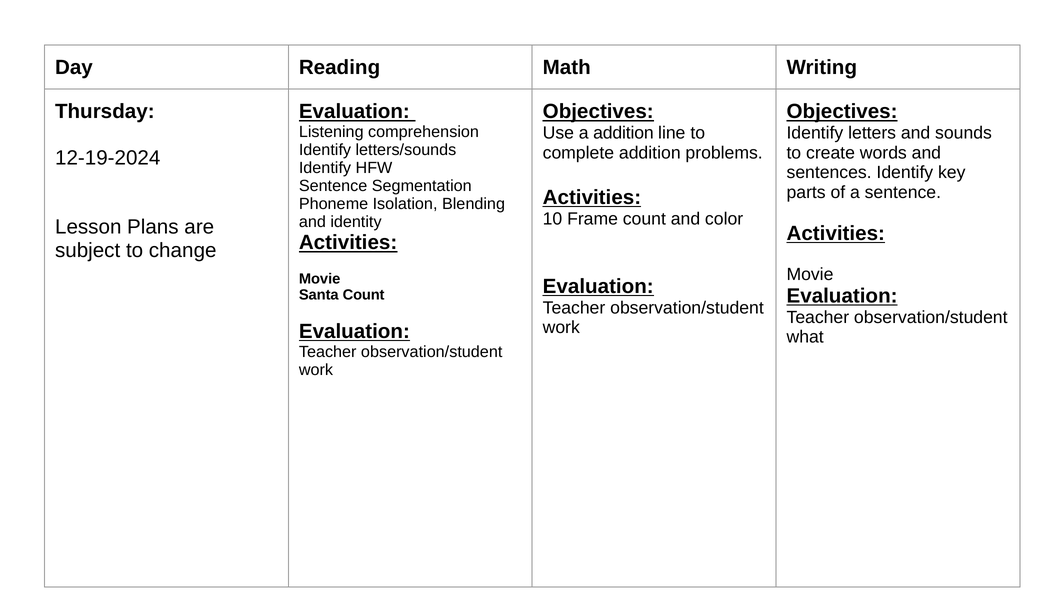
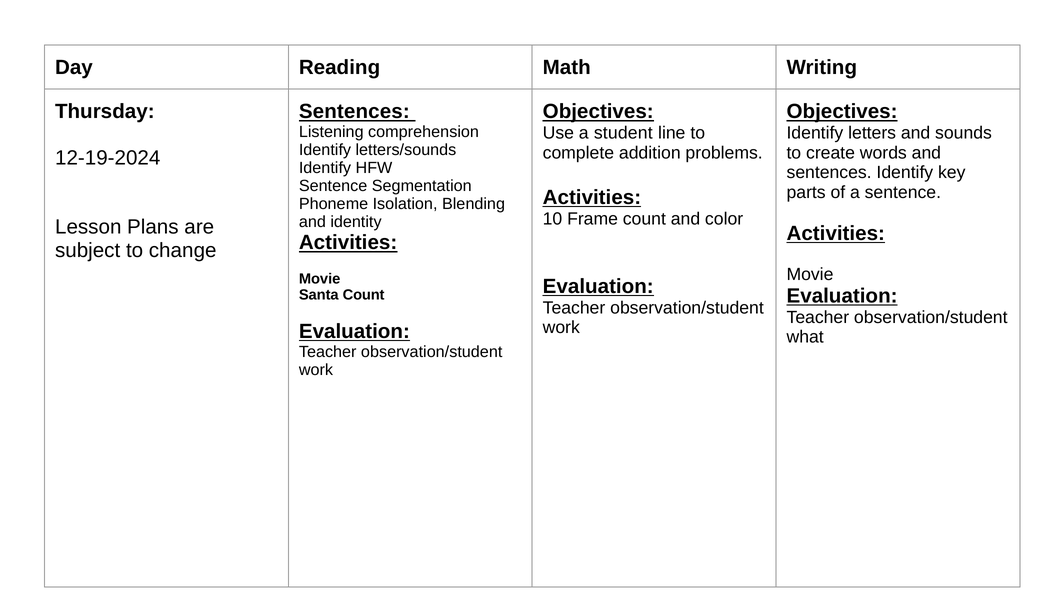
Evaluation at (354, 112): Evaluation -> Sentences
a addition: addition -> student
